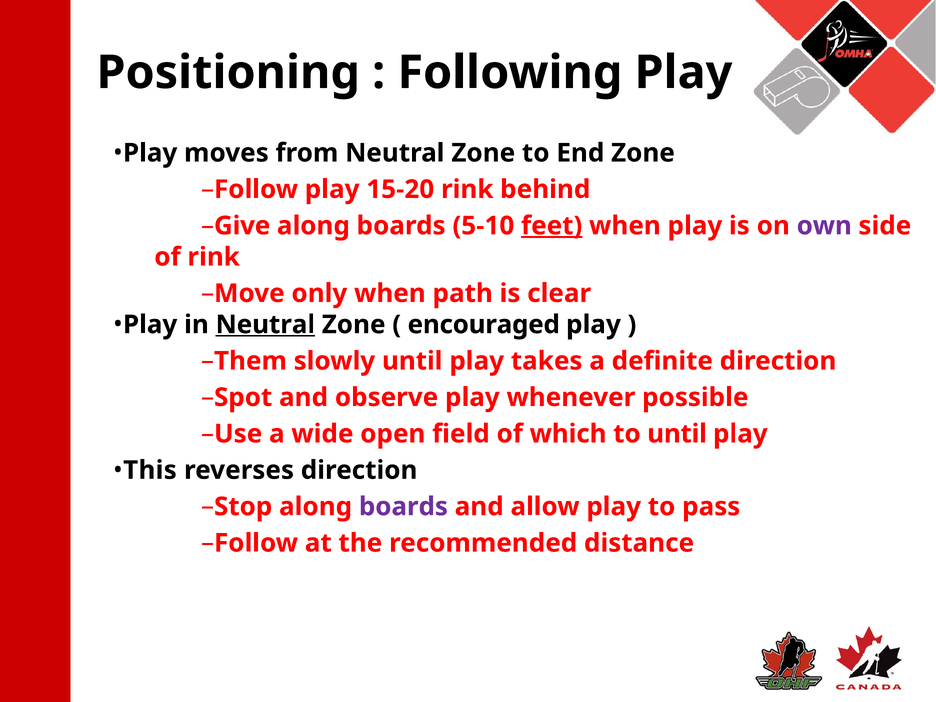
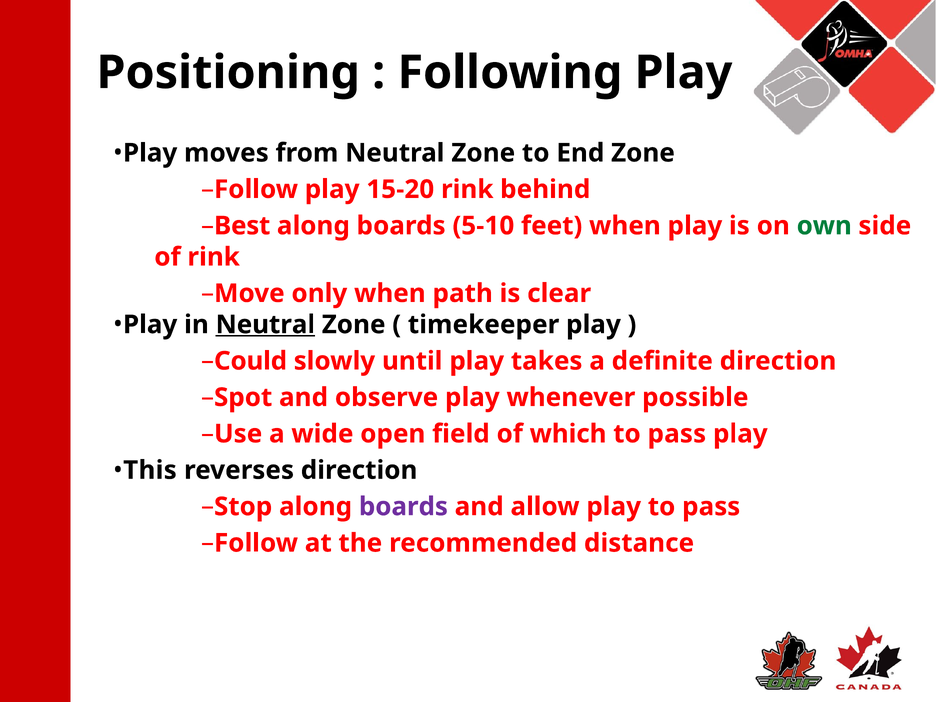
Give: Give -> Best
feet underline: present -> none
own colour: purple -> green
encouraged: encouraged -> timekeeper
Them: Them -> Could
until at (677, 434): until -> pass
